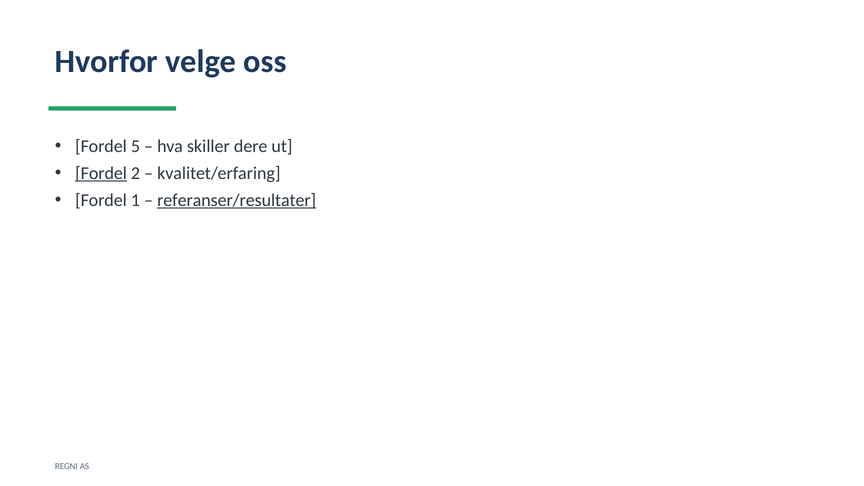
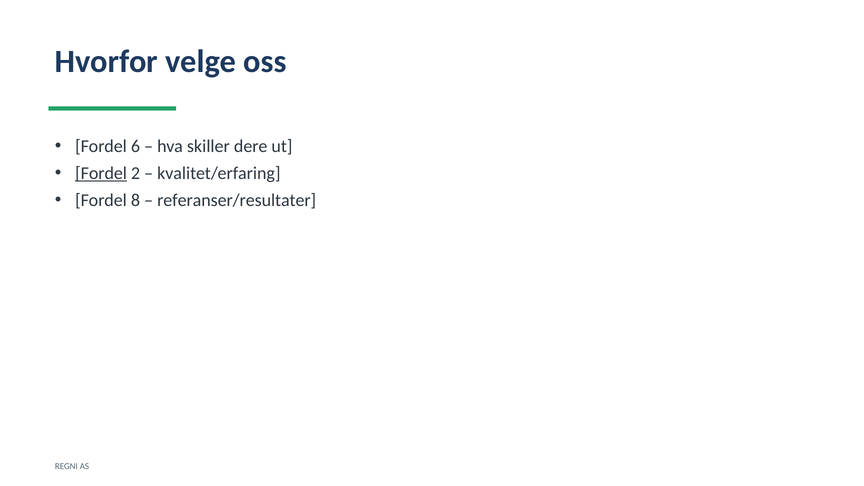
5: 5 -> 6
1: 1 -> 8
referanser/resultater underline: present -> none
